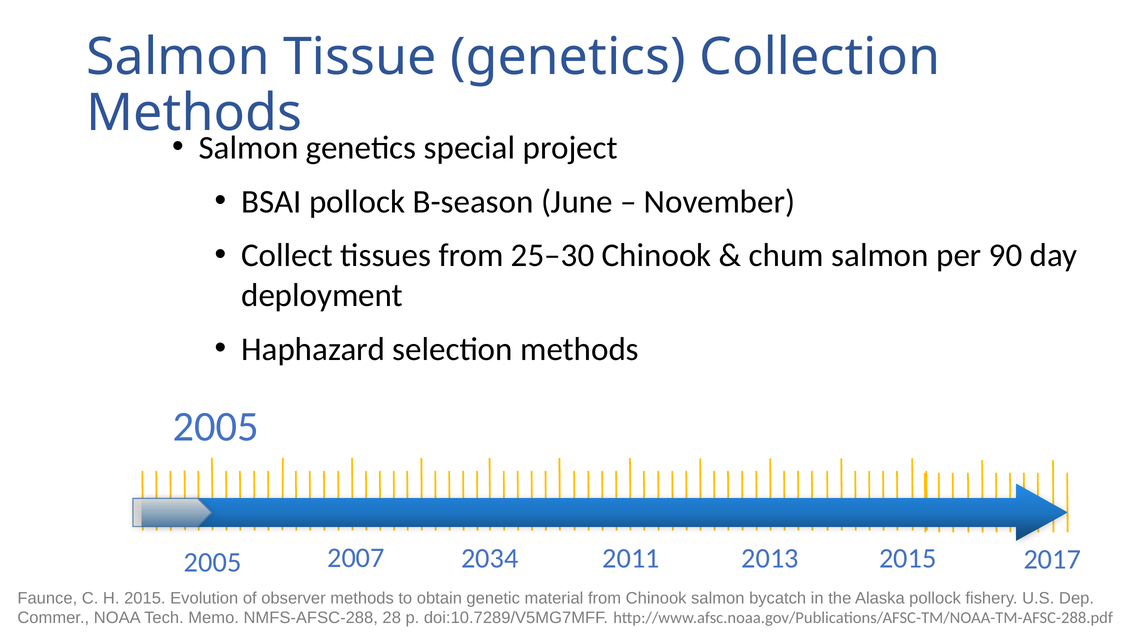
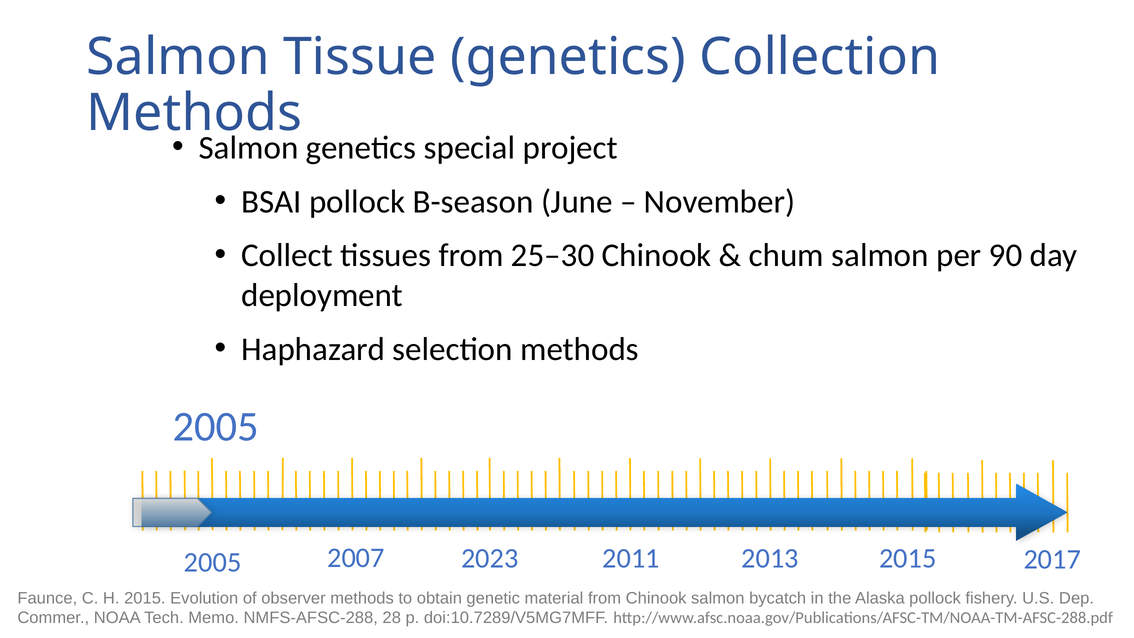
2034: 2034 -> 2023
